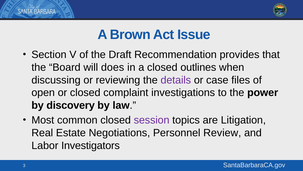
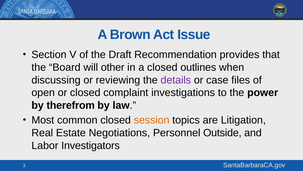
does: does -> other
discovery: discovery -> therefrom
session colour: purple -> orange
Review: Review -> Outside
